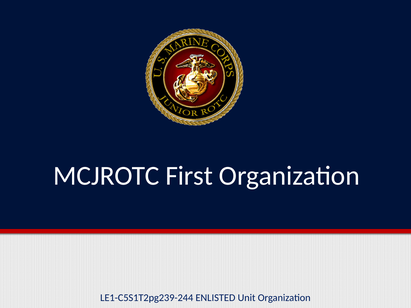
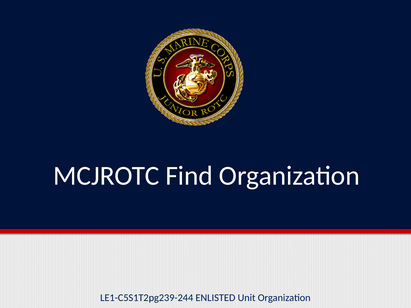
First: First -> Find
